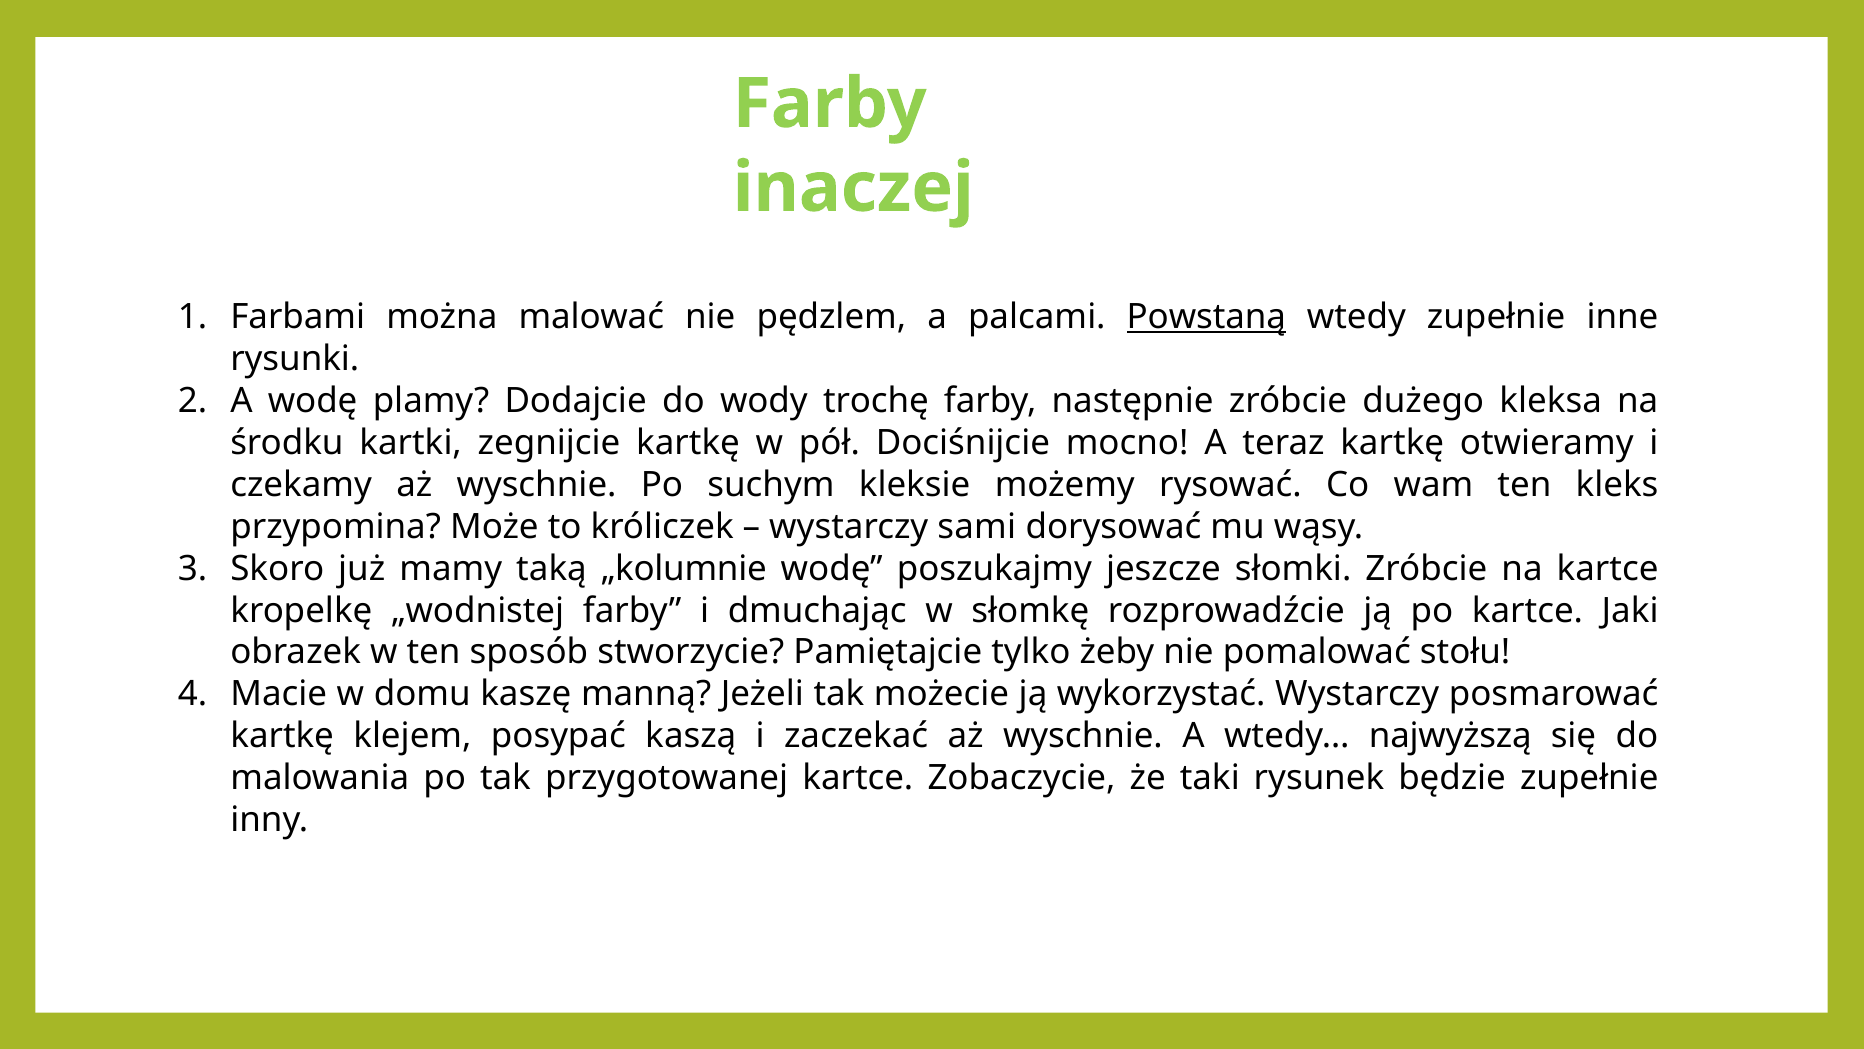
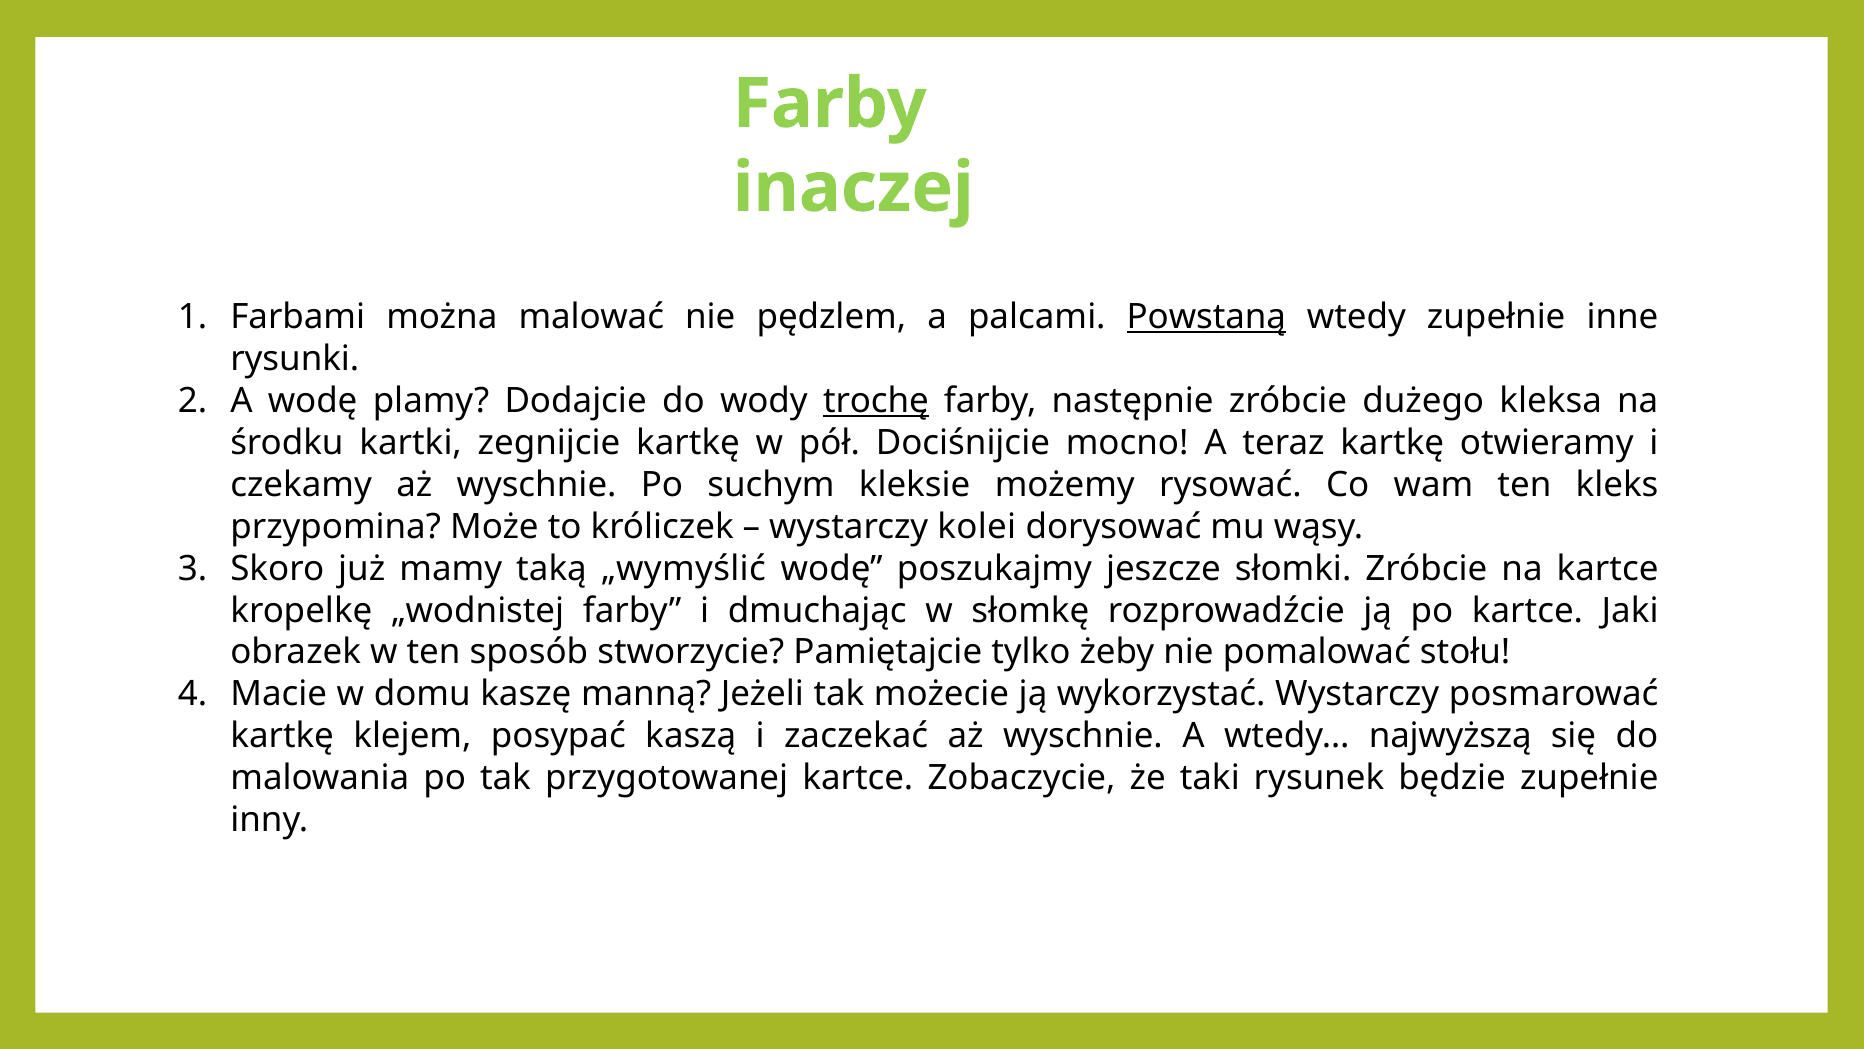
trochę underline: none -> present
sami: sami -> kolei
„kolumnie: „kolumnie -> „wymyślić
